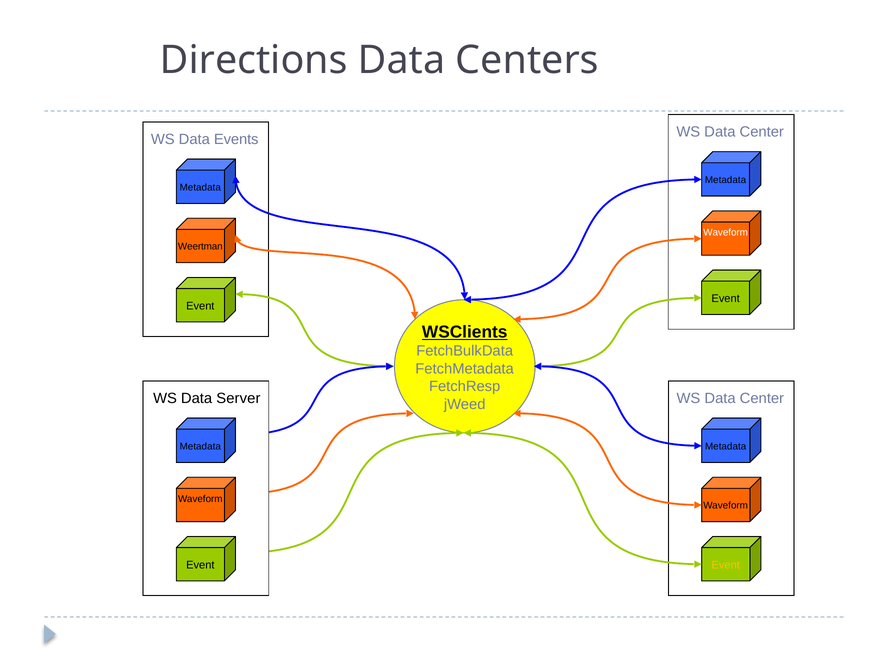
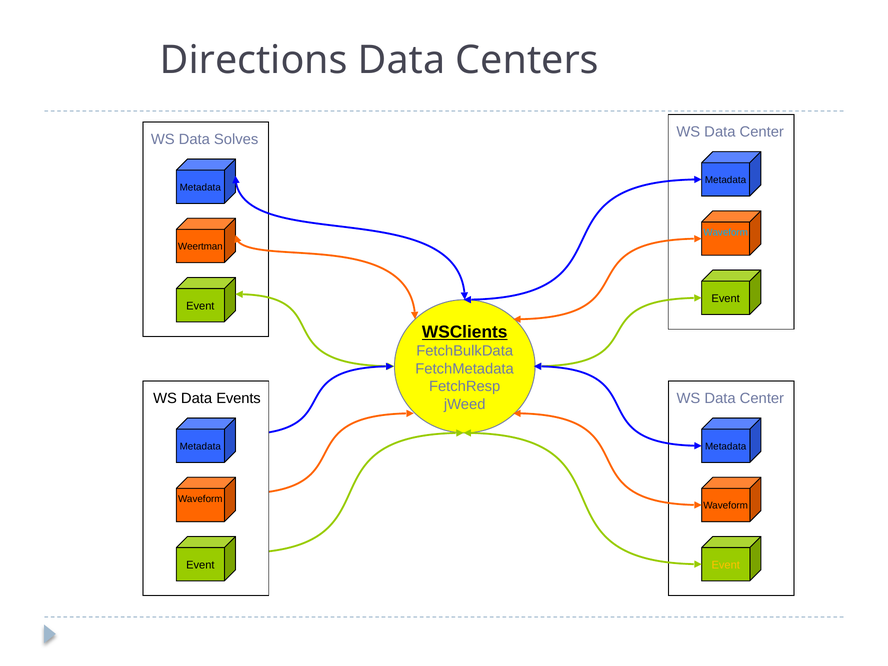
Events: Events -> Solves
Waveform at (726, 233) colour: white -> light blue
Server: Server -> Events
